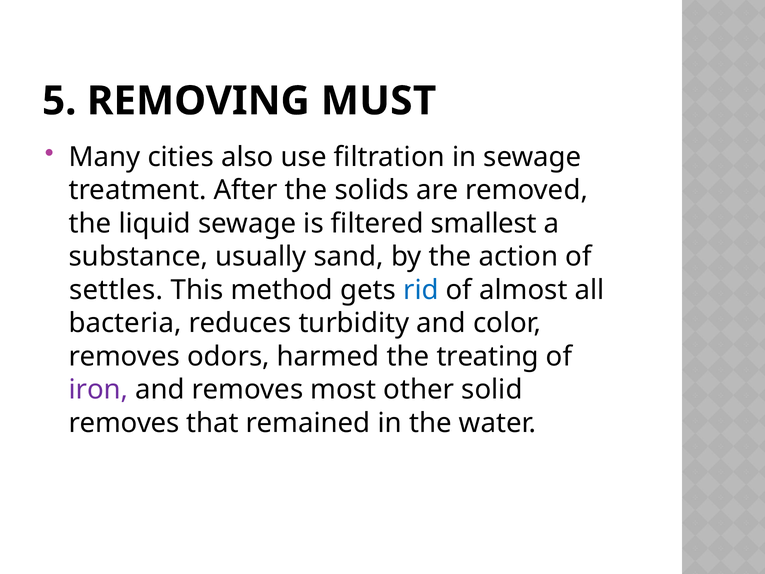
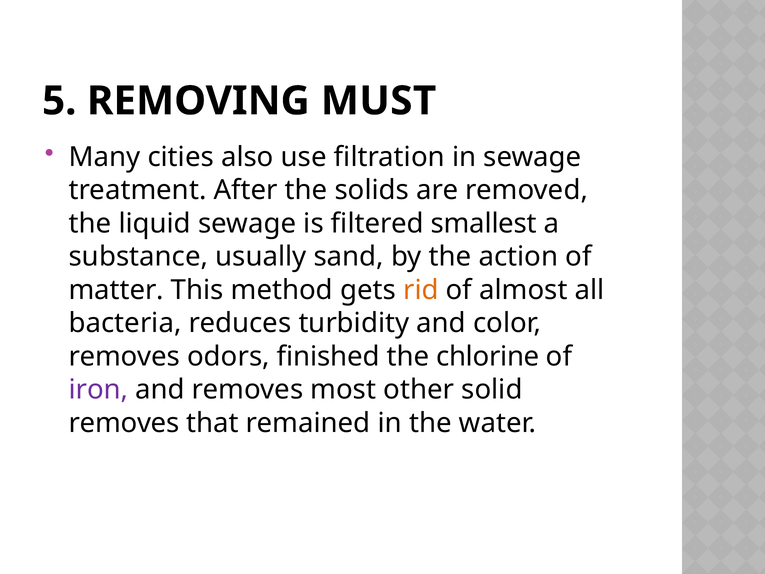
settles: settles -> matter
rid colour: blue -> orange
harmed: harmed -> finished
treating: treating -> chlorine
